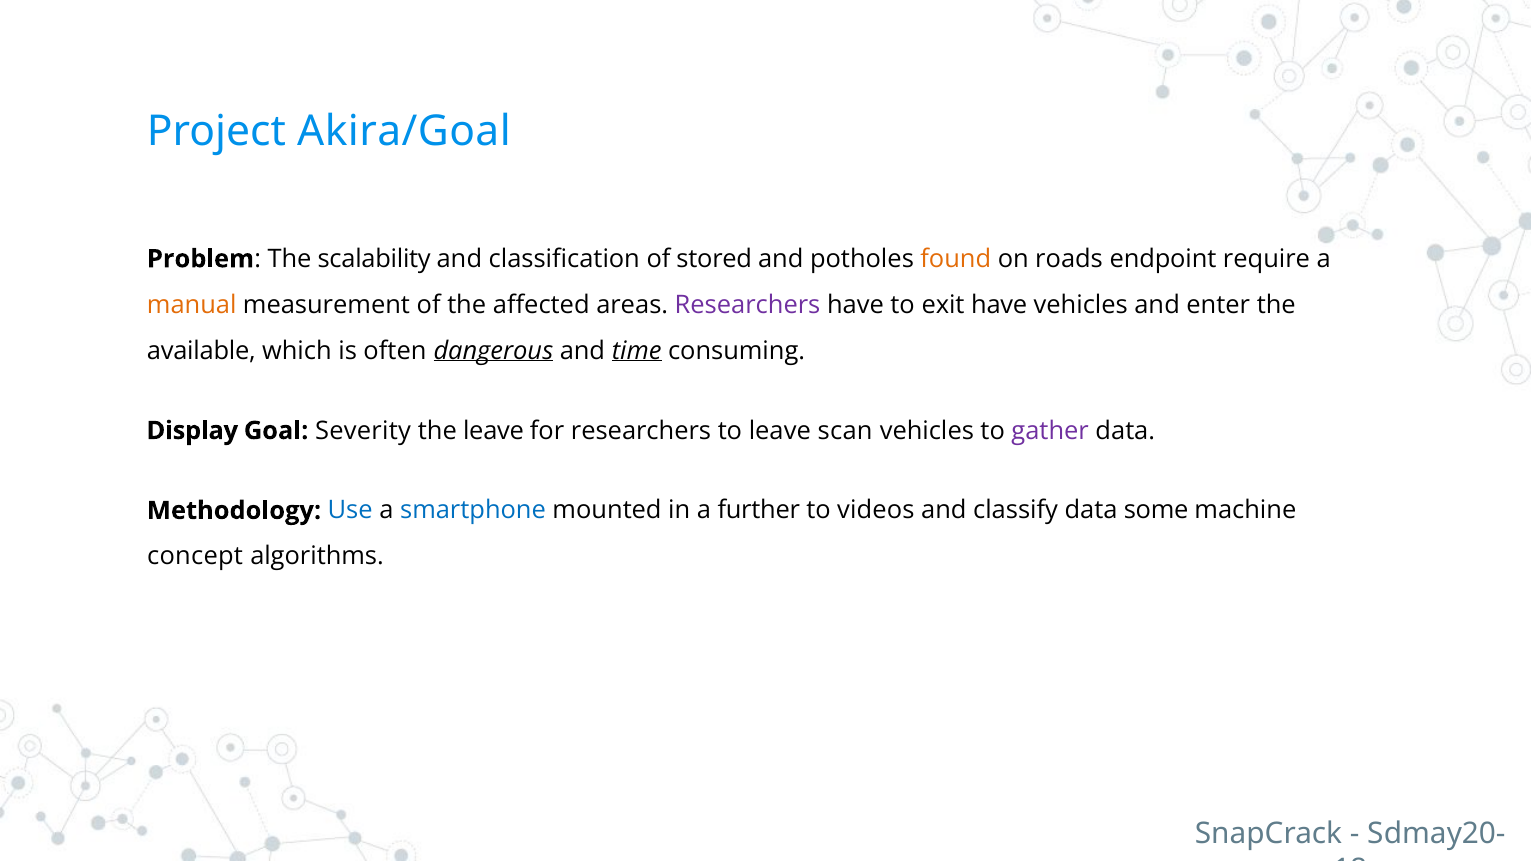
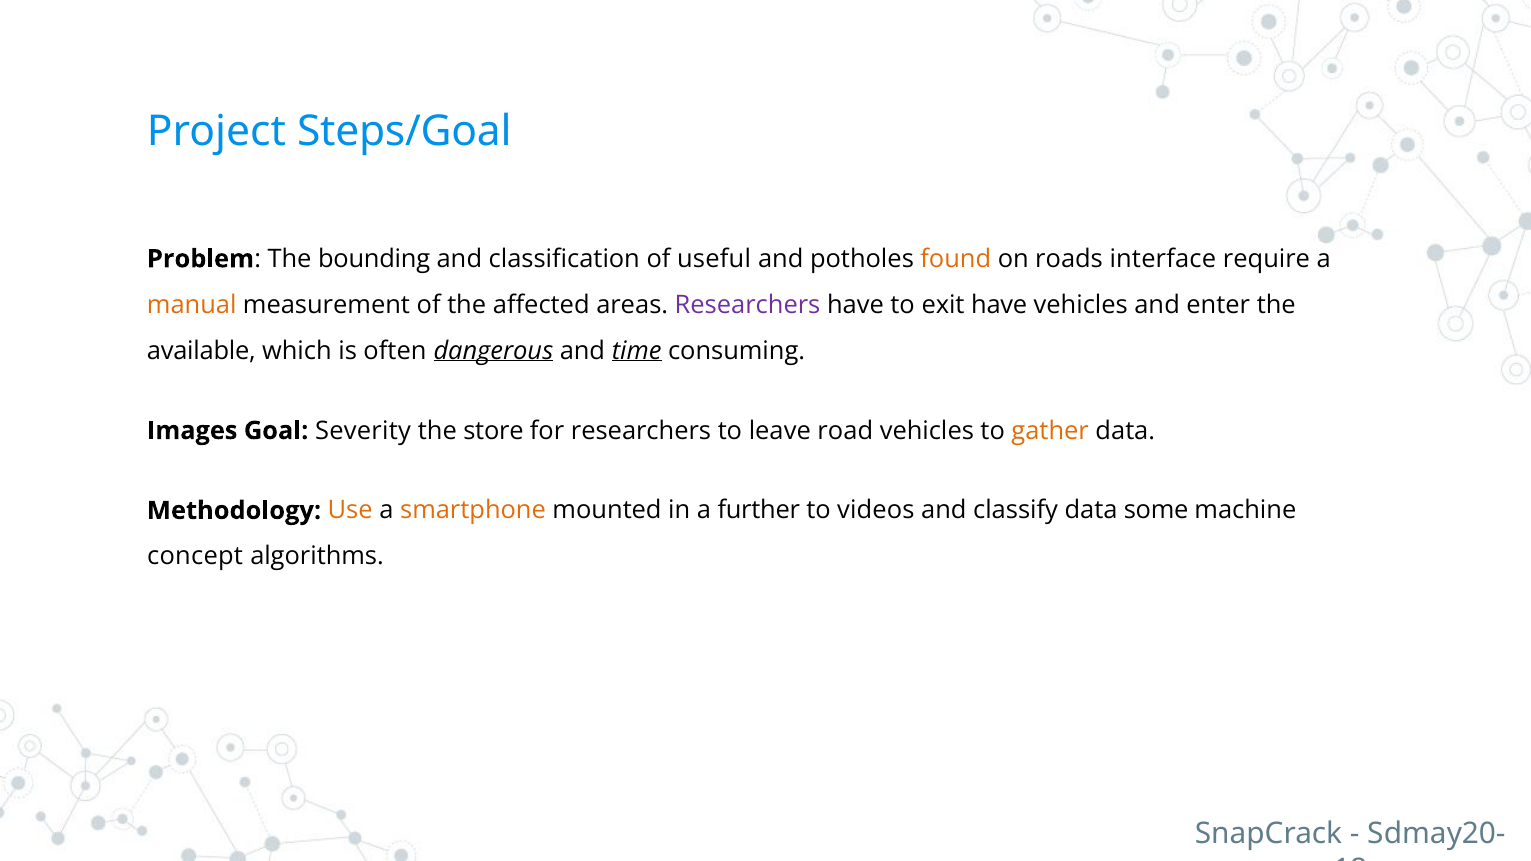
Akira/Goal: Akira/Goal -> Steps/Goal
scalability: scalability -> bounding
stored: stored -> useful
endpoint: endpoint -> interface
Display: Display -> Images
the leave: leave -> store
scan: scan -> road
gather colour: purple -> orange
Use colour: blue -> orange
smartphone colour: blue -> orange
